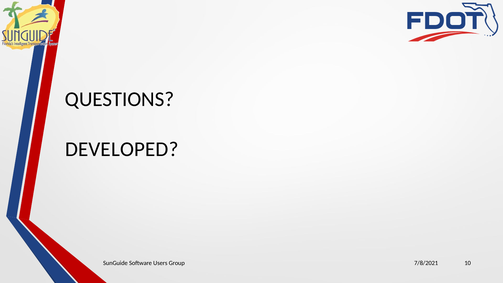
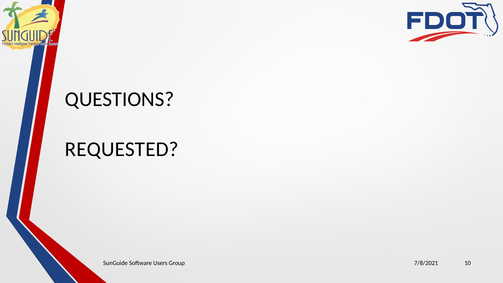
DEVELOPED: DEVELOPED -> REQUESTED
